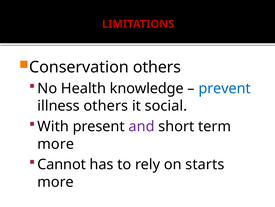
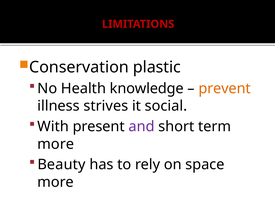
Conservation others: others -> plastic
prevent colour: blue -> orange
illness others: others -> strives
Cannot: Cannot -> Beauty
starts: starts -> space
